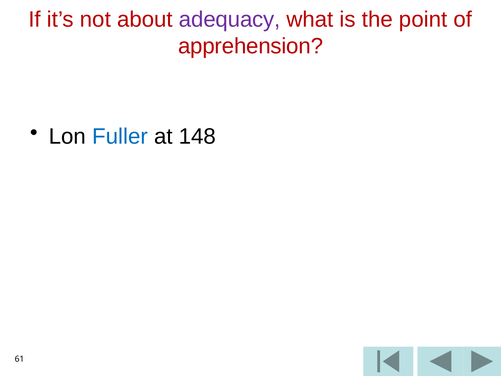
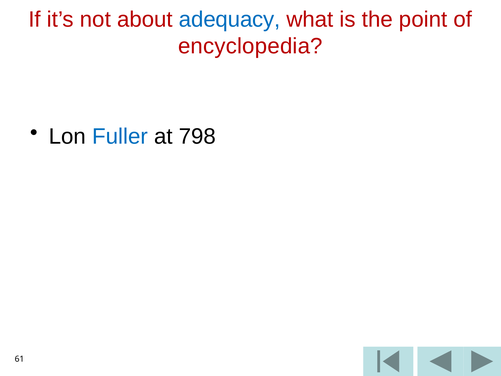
adequacy colour: purple -> blue
apprehension: apprehension -> encyclopedia
148: 148 -> 798
